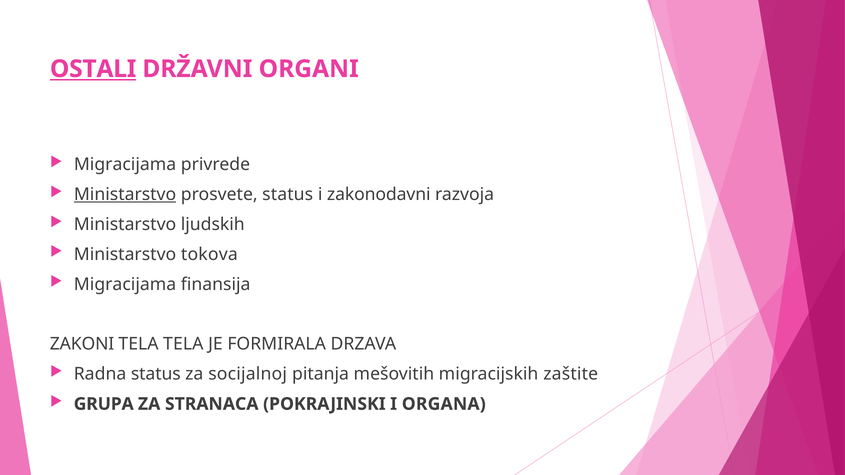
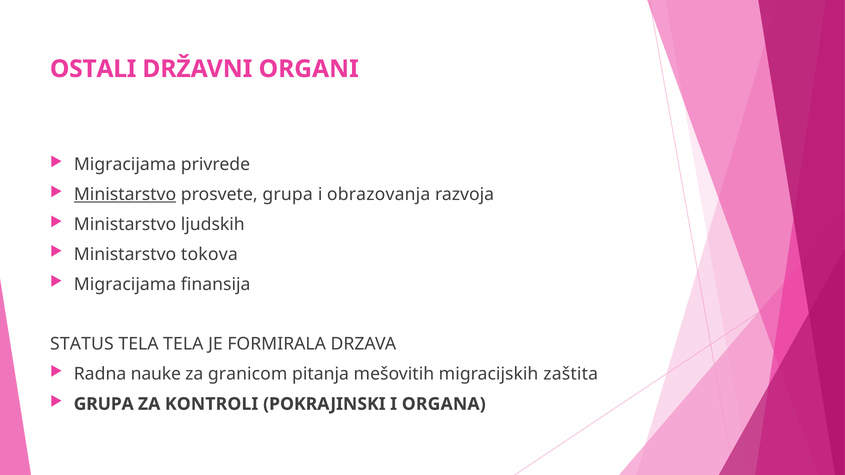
OSTALI underline: present -> none
prosvete status: status -> grupa
zakonodavni: zakonodavni -> obrazovanja
ZAKONI: ZAKONI -> STATUS
Radna status: status -> nauke
socijalnoj: socijalnoj -> granicom
zaštite: zaštite -> zaštita
STRANACA: STRANACA -> KONTROLI
